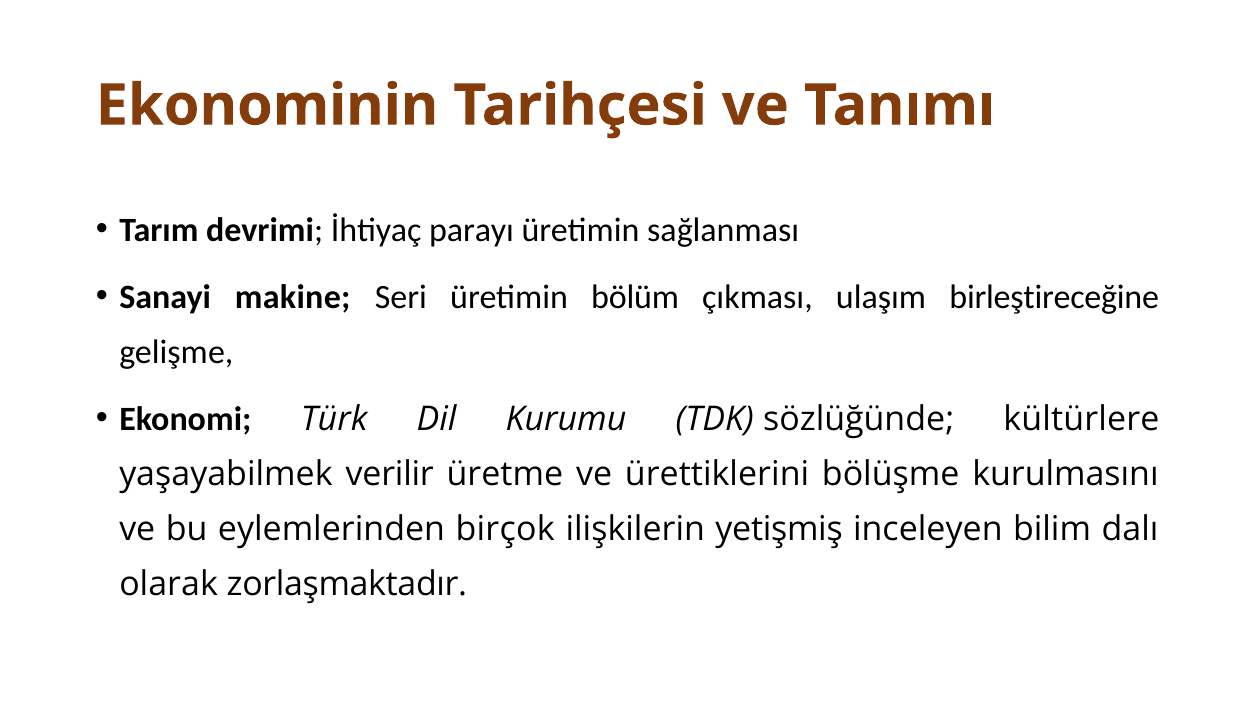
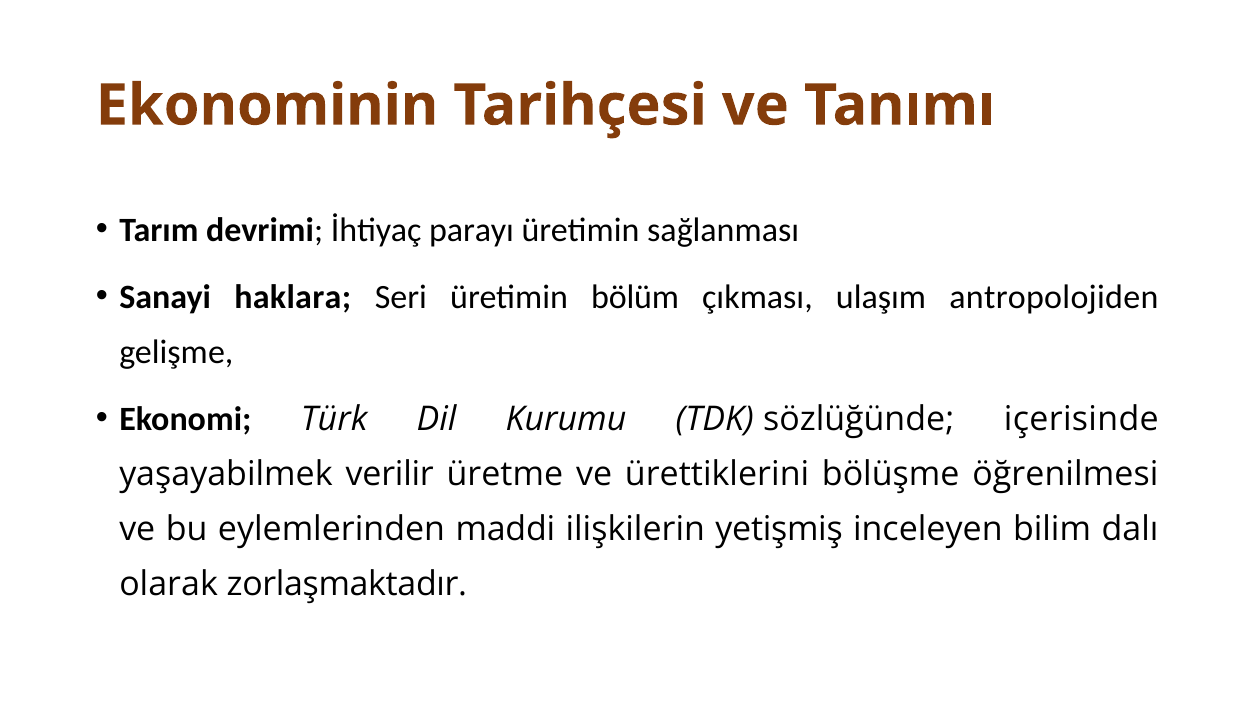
makine: makine -> haklara
birleştireceğine: birleştireceğine -> antropolojiden
kültürlere: kültürlere -> içerisinde
kurulmasını: kurulmasını -> öğrenilmesi
birçok: birçok -> maddi
